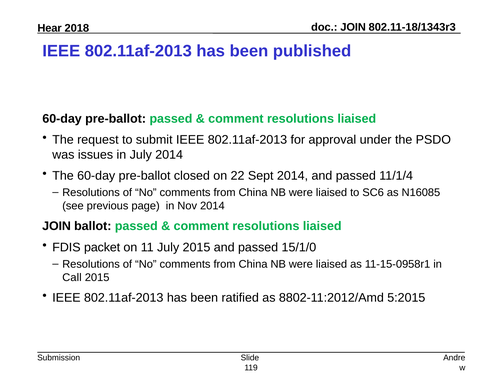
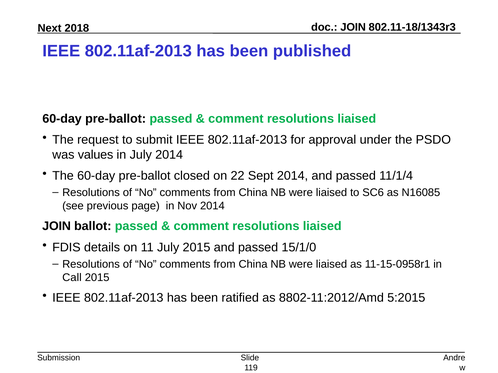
Hear: Hear -> Next
issues: issues -> values
packet: packet -> details
